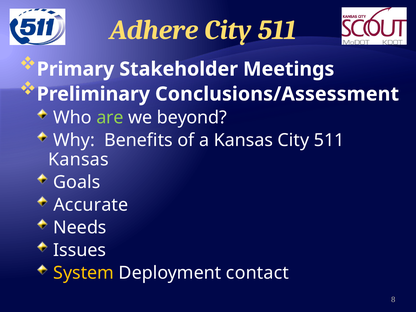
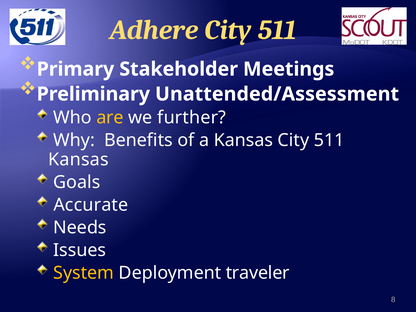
Conclusions/Assessment: Conclusions/Assessment -> Unattended/Assessment
are colour: light green -> yellow
beyond: beyond -> further
contact: contact -> traveler
